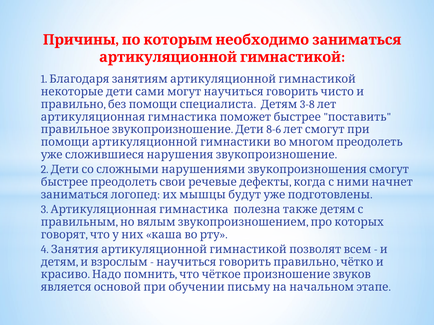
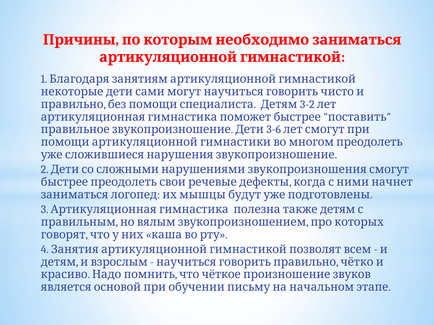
3-8: 3-8 -> 3-2
8-6: 8-6 -> 3-6
